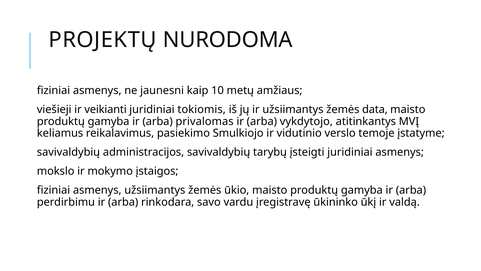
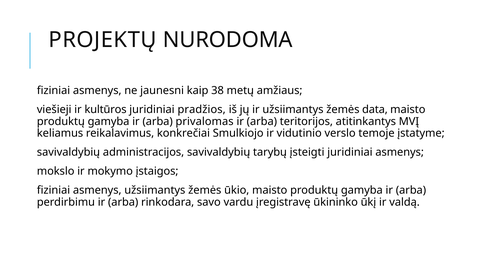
10: 10 -> 38
veikianti: veikianti -> kultūros
tokiomis: tokiomis -> pradžios
vykdytojo: vykdytojo -> teritorijos
pasiekimo: pasiekimo -> konkrečiai
